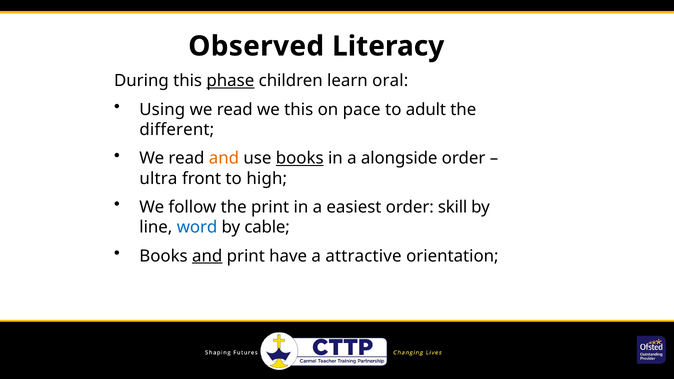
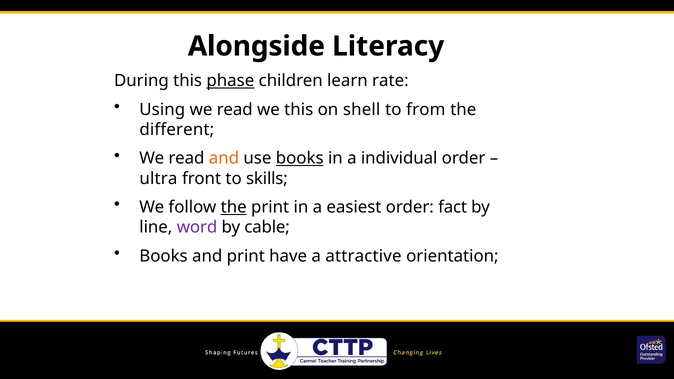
Observed: Observed -> Alongside
oral: oral -> rate
pace: pace -> shell
adult: adult -> from
alongside: alongside -> individual
high: high -> skills
the at (234, 207) underline: none -> present
skill: skill -> fact
word colour: blue -> purple
and at (207, 256) underline: present -> none
